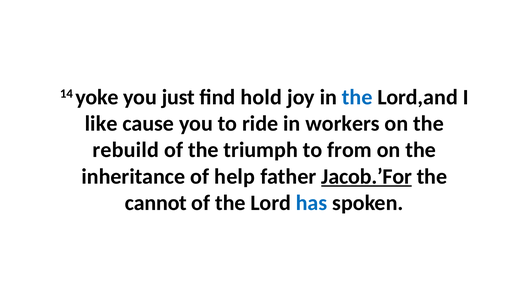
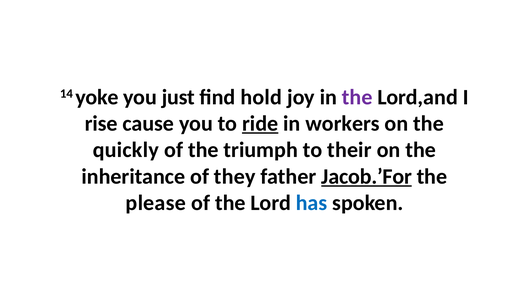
the at (357, 97) colour: blue -> purple
like: like -> rise
ride underline: none -> present
rebuild: rebuild -> quickly
from: from -> their
help: help -> they
cannot: cannot -> please
